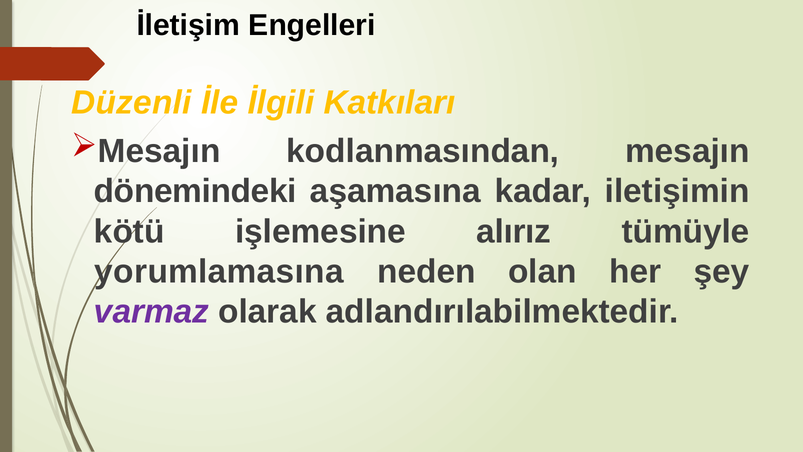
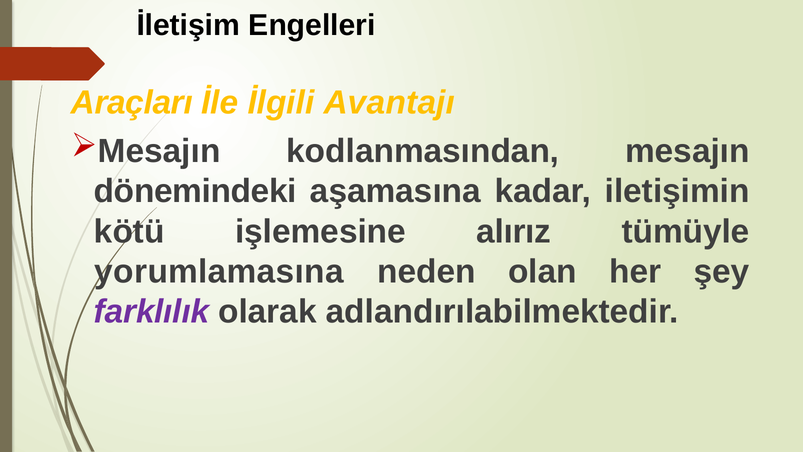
Düzenli: Düzenli -> Araçları
Katkıları: Katkıları -> Avantajı
varmaz: varmaz -> farklılık
